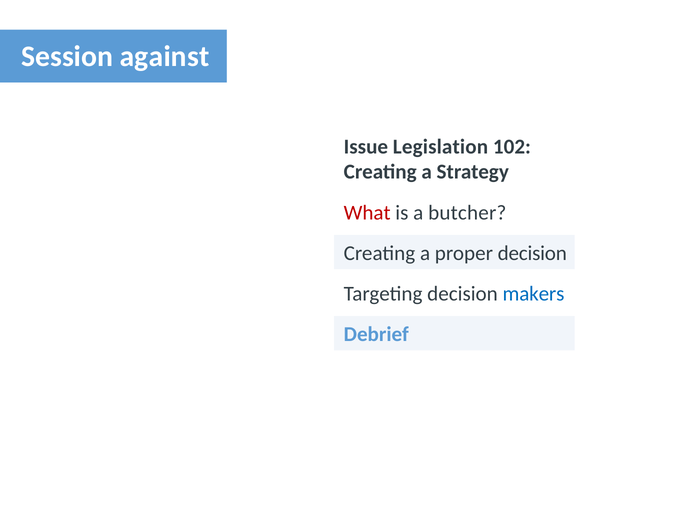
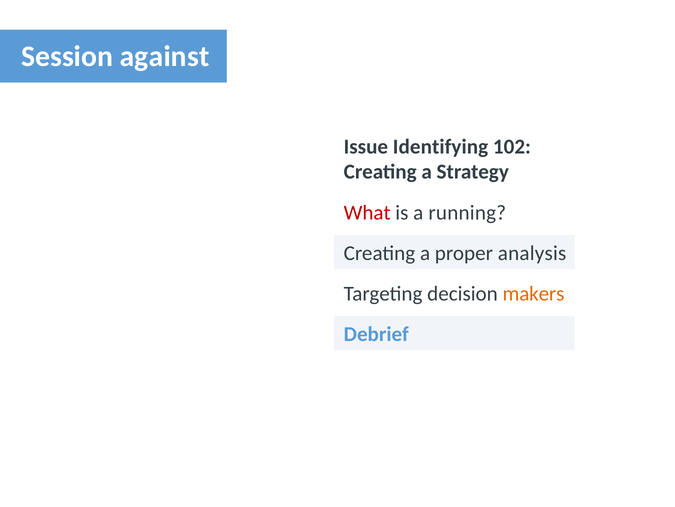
Legislation: Legislation -> Identifying
butcher: butcher -> running
proper decision: decision -> analysis
makers colour: blue -> orange
